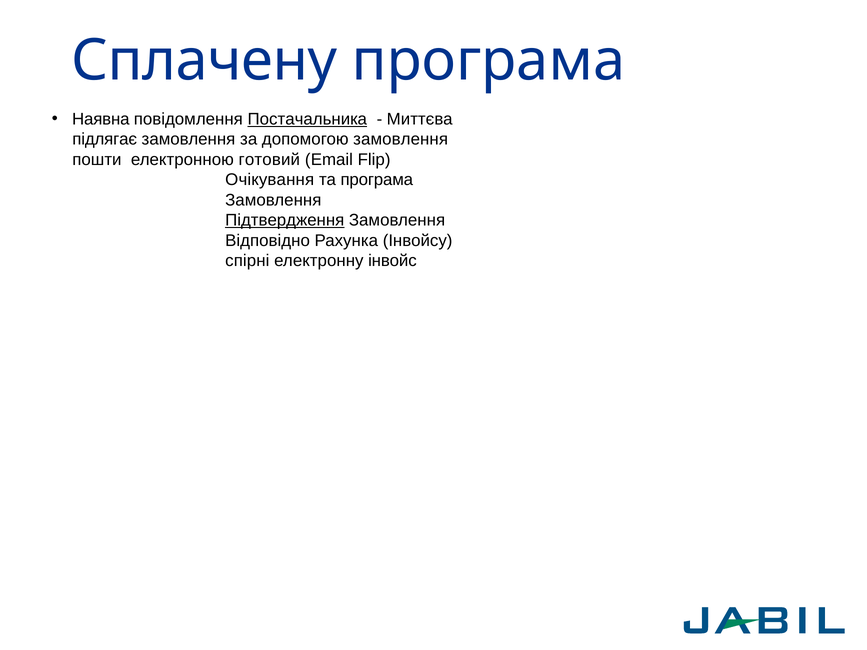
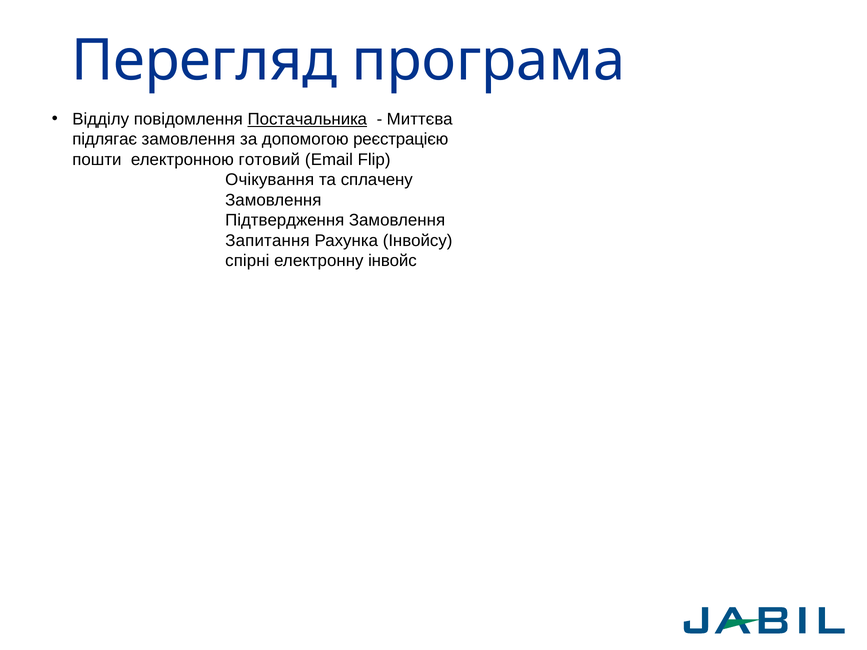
Сплачену: Сплачену -> Перегляд
Наявна: Наявна -> Відділу
допомогою замовлення: замовлення -> реєстрацією
та програма: програма -> сплачену
Підтвердження underline: present -> none
Відповідно: Відповідно -> Запитання
